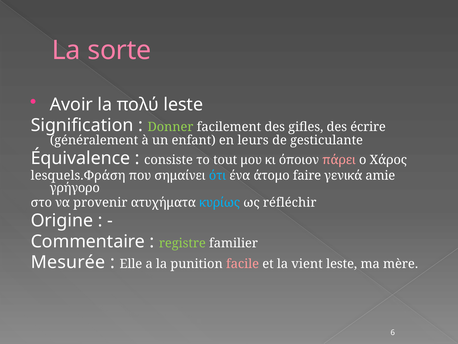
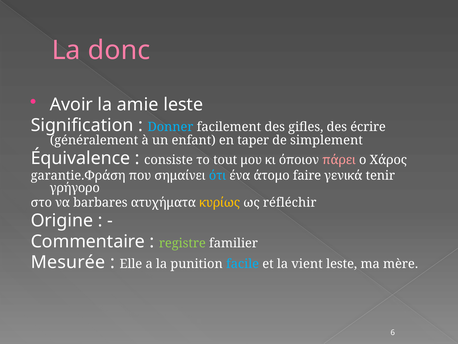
sorte: sorte -> donc
πολύ: πολύ -> amie
Donner colour: light green -> light blue
leurs: leurs -> taper
gesticulante: gesticulante -> simplement
lesquels.Φράση: lesquels.Φράση -> garantie.Φράση
amie: amie -> tenir
provenir: provenir -> barbares
κυρίως colour: light blue -> yellow
facile colour: pink -> light blue
